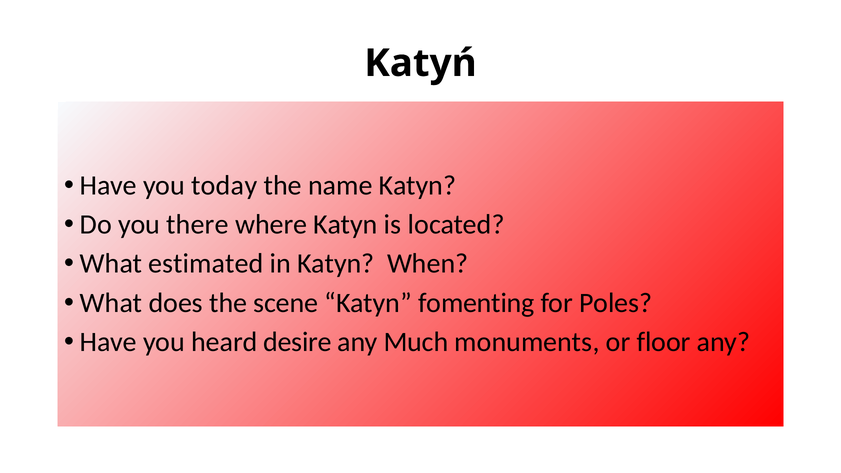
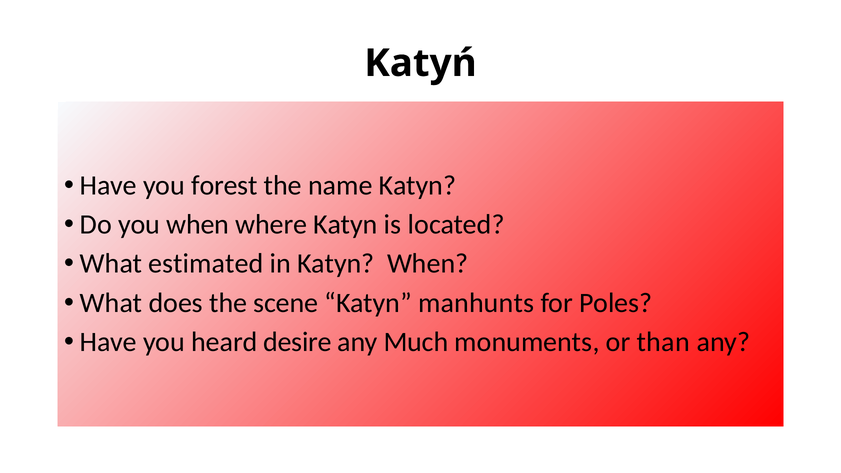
today: today -> forest
you there: there -> when
fomenting: fomenting -> manhunts
floor: floor -> than
